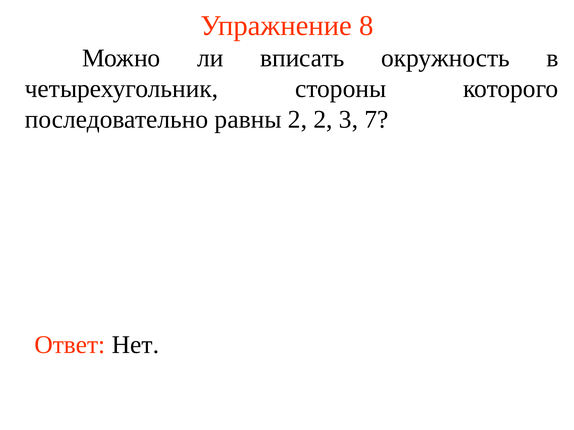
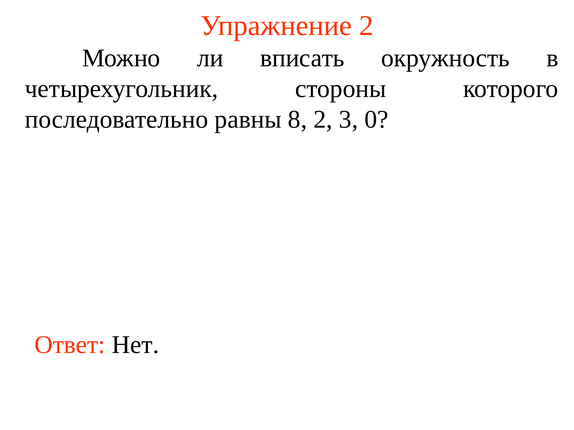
Упражнение 8: 8 -> 2
равны 2: 2 -> 8
7: 7 -> 0
